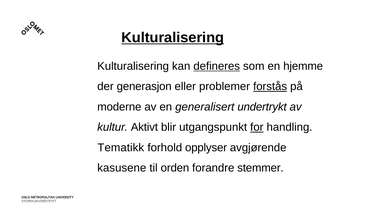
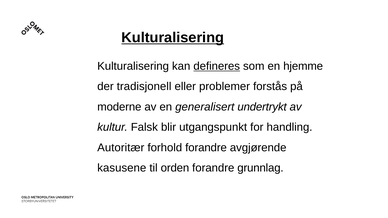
generasjon: generasjon -> tradisjonell
forstås underline: present -> none
Aktivt: Aktivt -> Falsk
for underline: present -> none
Tematikk: Tematikk -> Autoritær
forhold opplyser: opplyser -> forandre
stemmer: stemmer -> grunnlag
